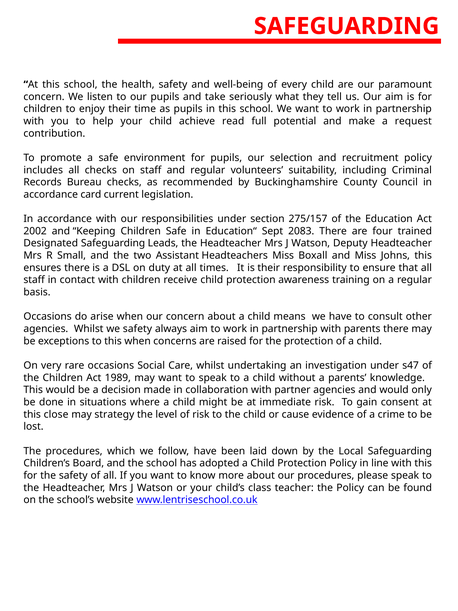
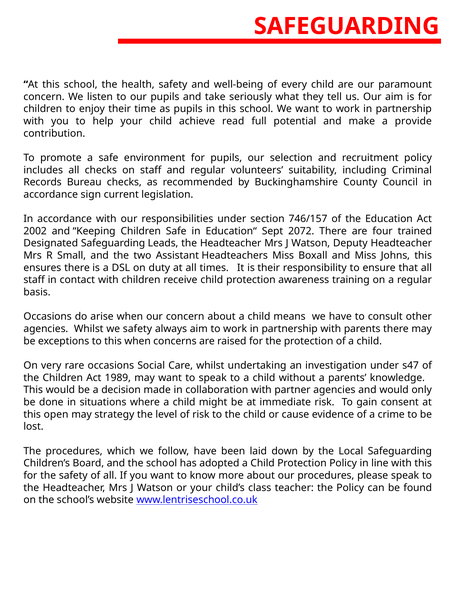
request: request -> provide
card: card -> sign
275/157: 275/157 -> 746/157
2083: 2083 -> 2072
close: close -> open
